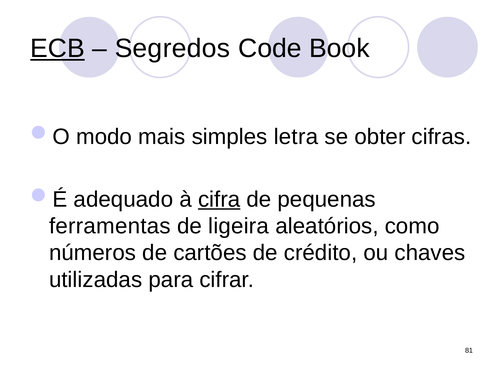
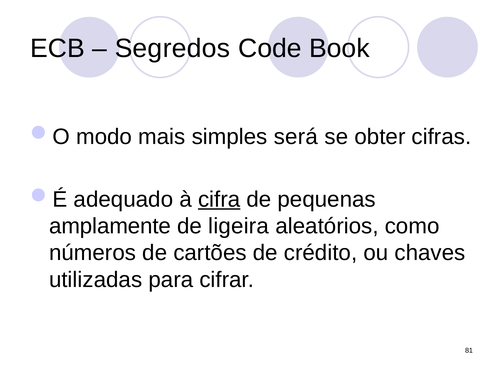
ECB underline: present -> none
letra: letra -> será
ferramentas: ferramentas -> amplamente
